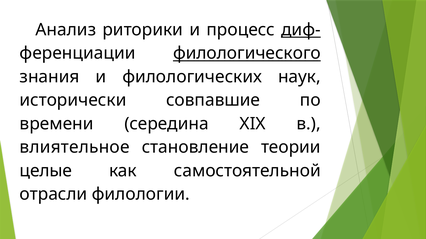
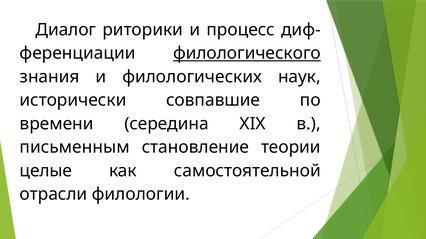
Анализ: Анализ -> Диалог
диф- underline: present -> none
влиятельное: влиятельное -> письменным
